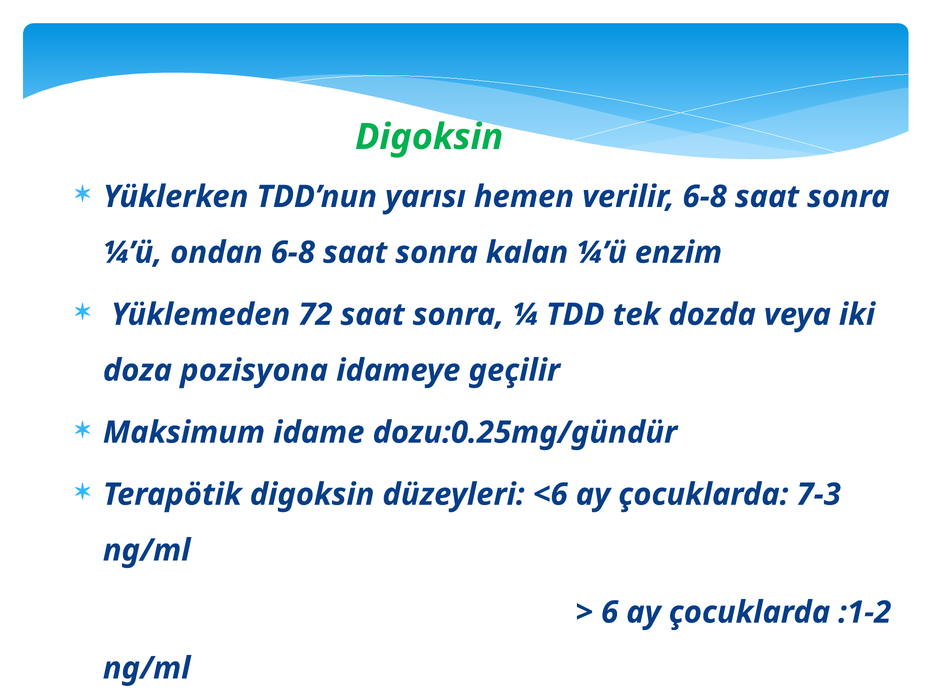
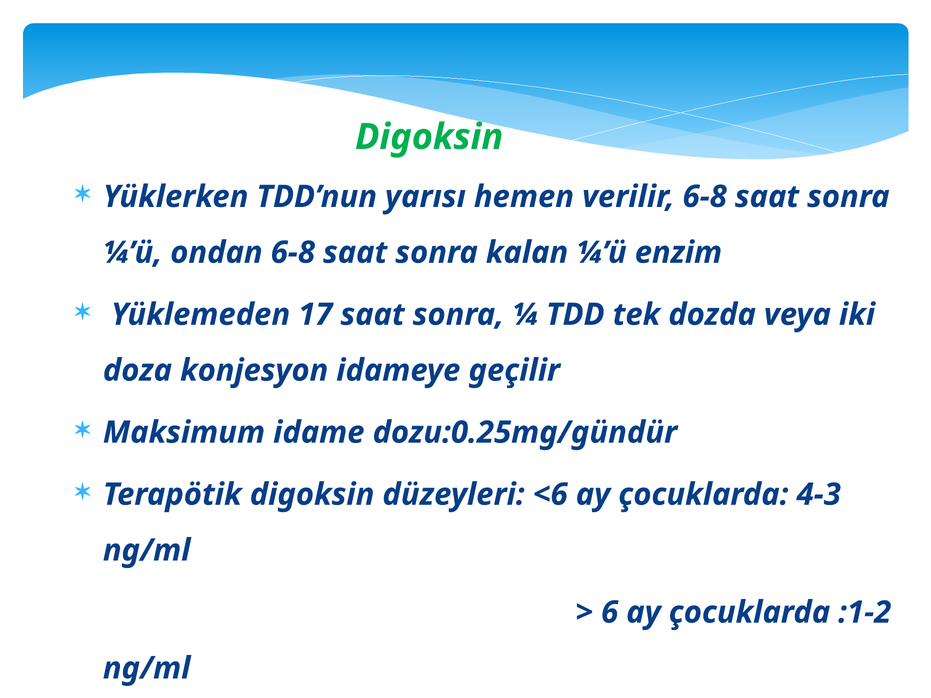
72: 72 -> 17
pozisyona: pozisyona -> konjesyon
7-3: 7-3 -> 4-3
